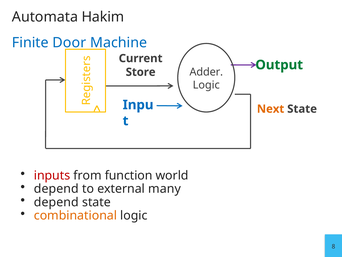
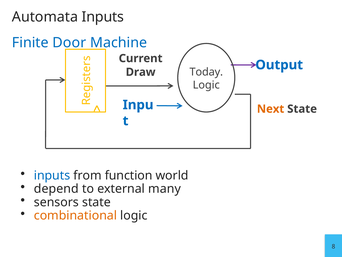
Automata Hakim: Hakim -> Inputs
Output colour: green -> blue
Adder: Adder -> Today
Store: Store -> Draw
inputs at (52, 175) colour: red -> blue
depend at (56, 202): depend -> sensors
